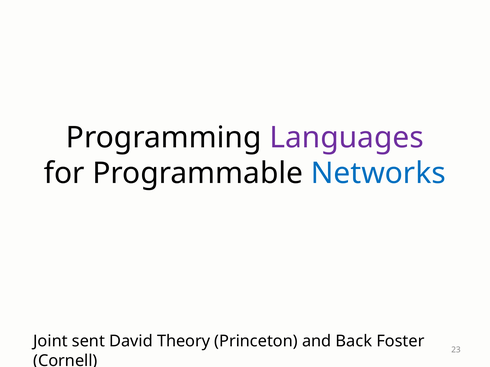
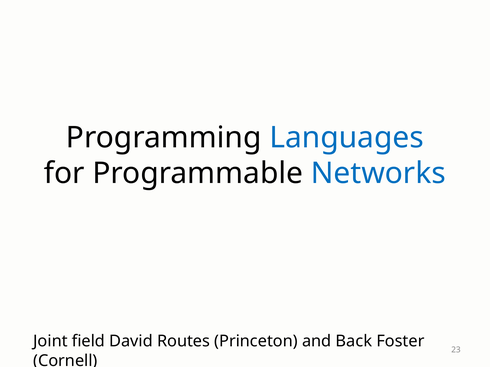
Languages colour: purple -> blue
sent: sent -> field
Theory: Theory -> Routes
